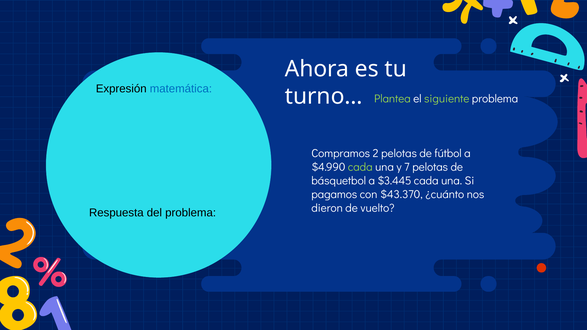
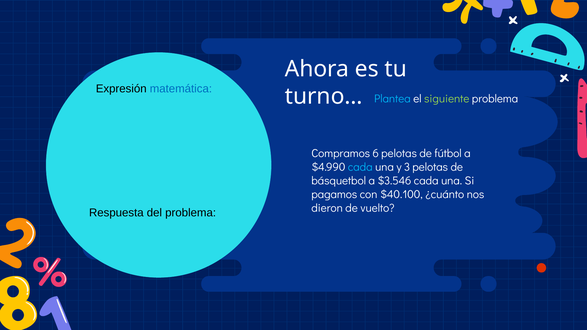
Plantea colour: light green -> light blue
2: 2 -> 6
cada at (360, 167) colour: light green -> light blue
7: 7 -> 3
$3.445: $3.445 -> $3.546
$43.370: $43.370 -> $40.100
